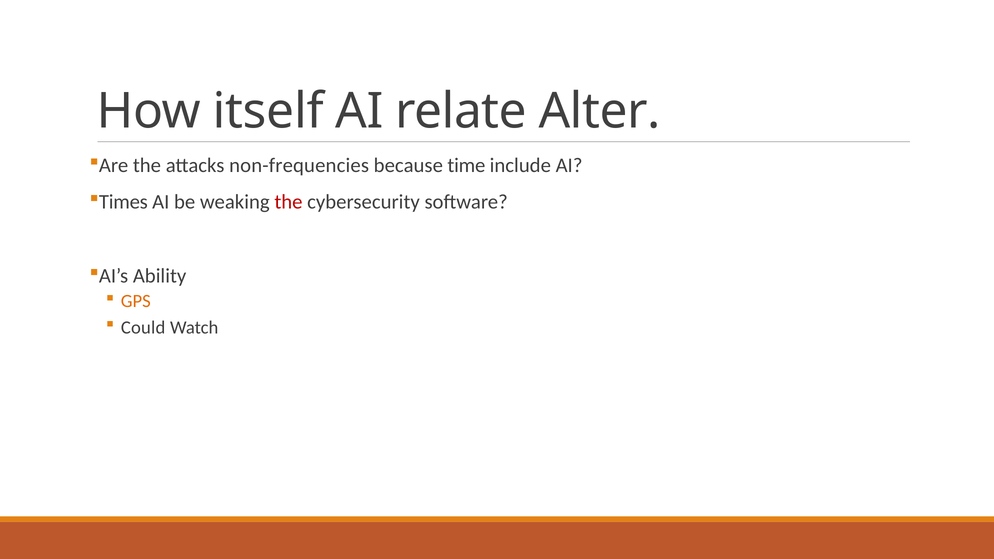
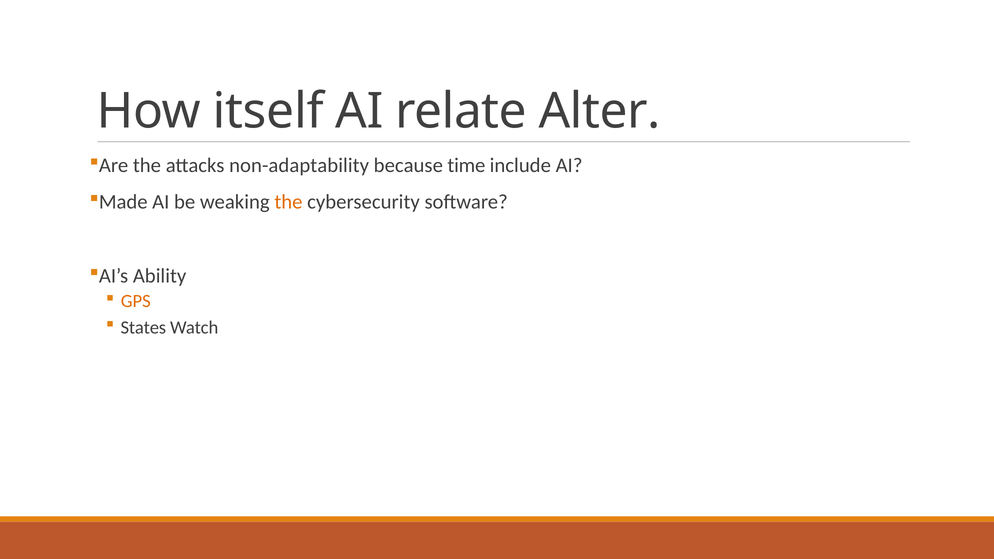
non-frequencies: non-frequencies -> non-adaptability
Times: Times -> Made
the at (288, 202) colour: red -> orange
Could: Could -> States
